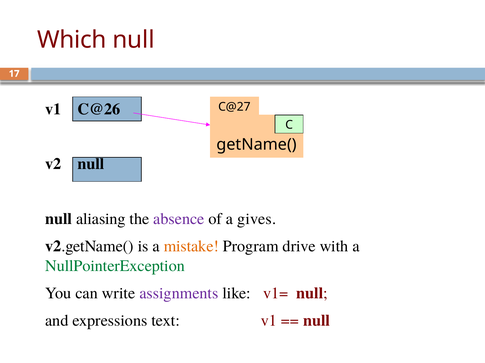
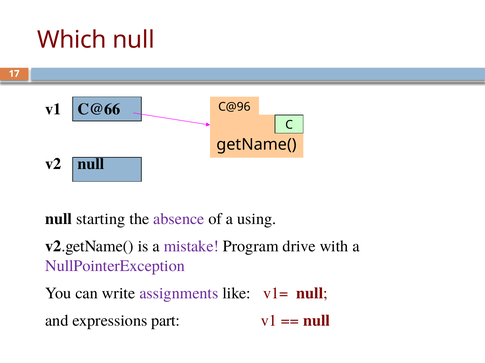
C@27: C@27 -> C@96
C@26: C@26 -> C@66
aliasing: aliasing -> starting
gives: gives -> using
mistake colour: orange -> purple
NullPointerException colour: green -> purple
text: text -> part
